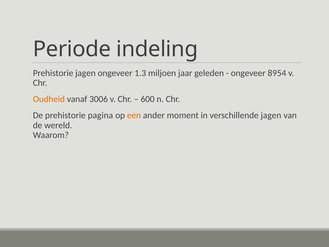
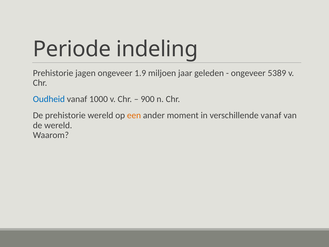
1.3: 1.3 -> 1.9
8954: 8954 -> 5389
Oudheid colour: orange -> blue
3006: 3006 -> 1000
600: 600 -> 900
prehistorie pagina: pagina -> wereld
verschillende jagen: jagen -> vanaf
